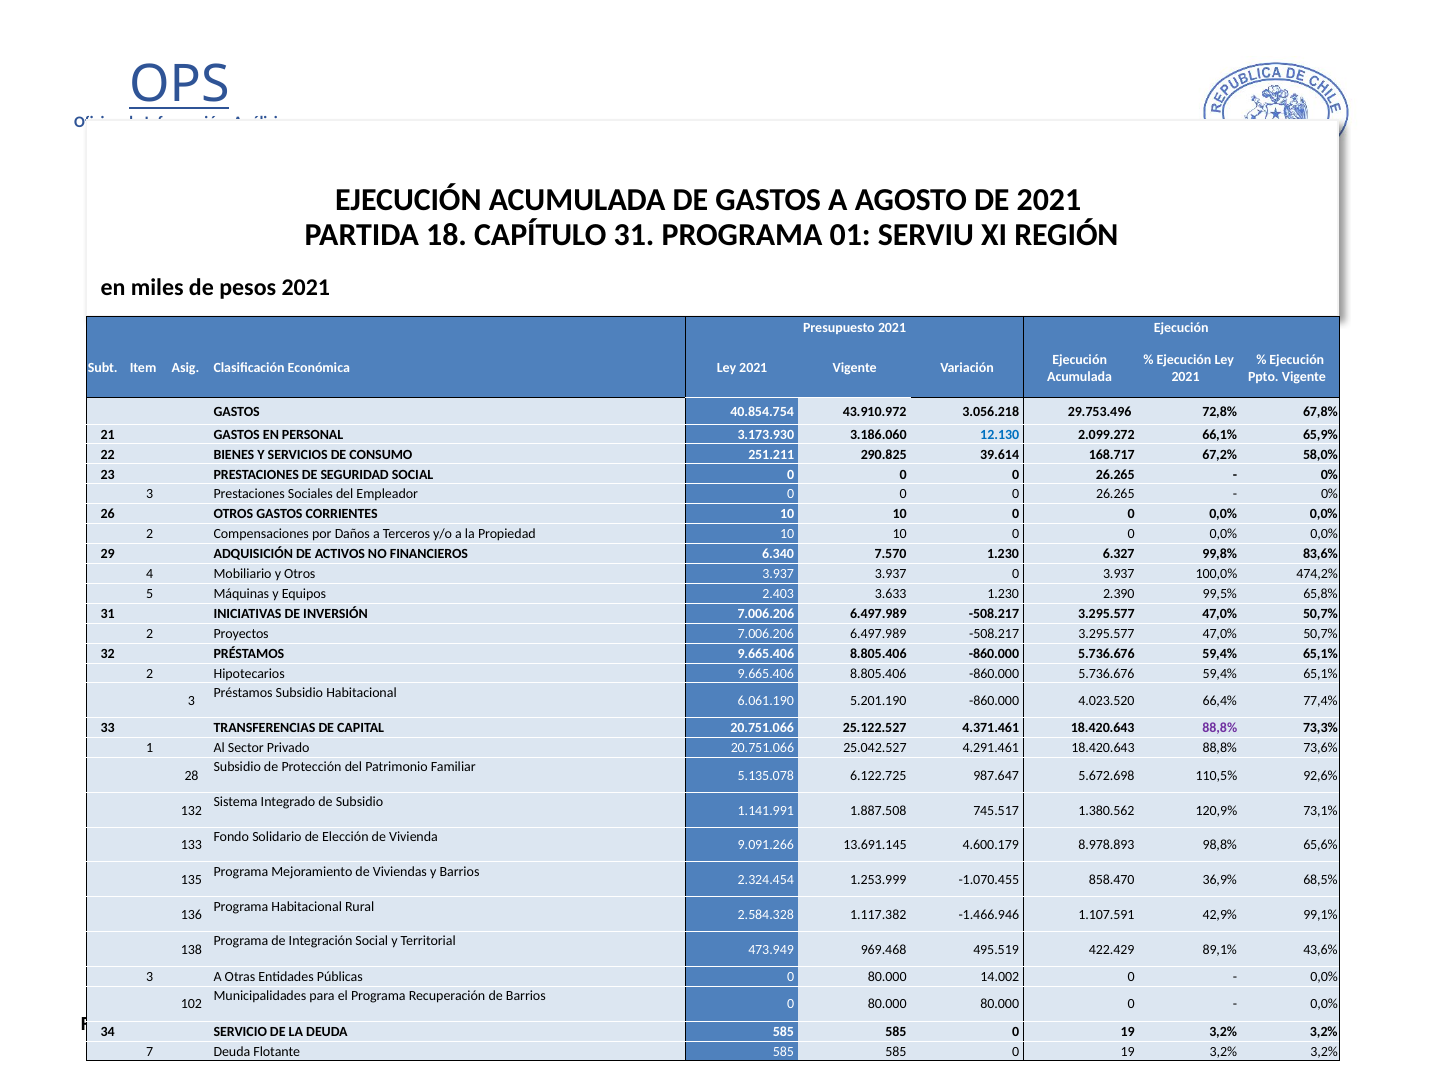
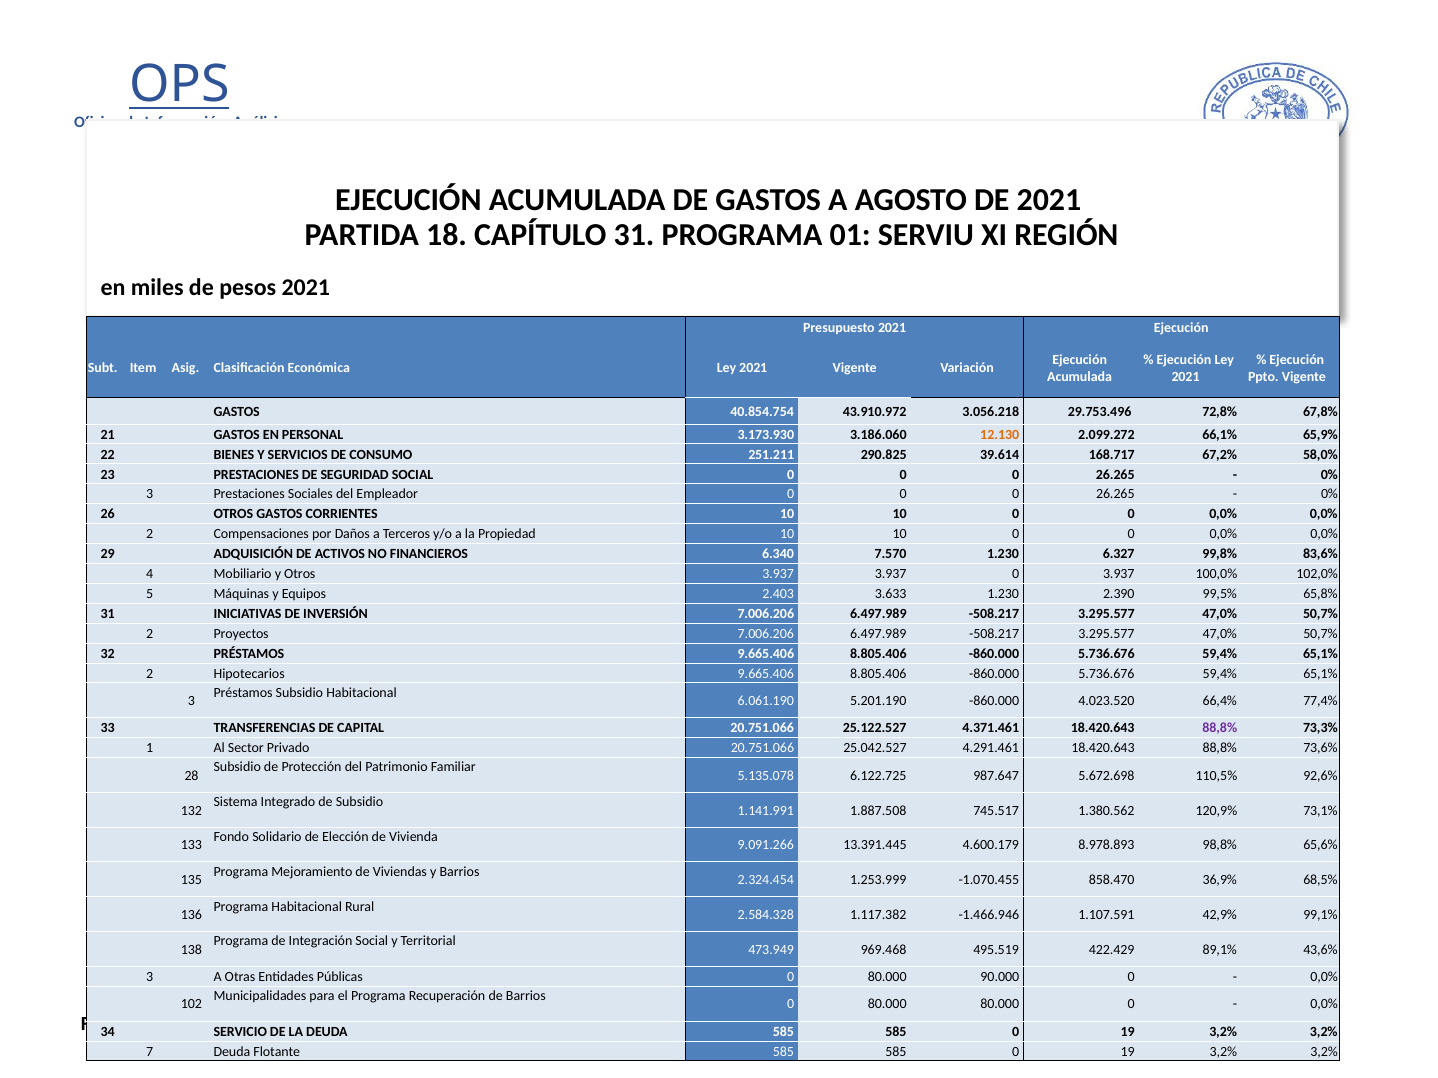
12.130 colour: blue -> orange
474,2%: 474,2% -> 102,0%
13.691.145: 13.691.145 -> 13.391.445
14.002: 14.002 -> 90.000
